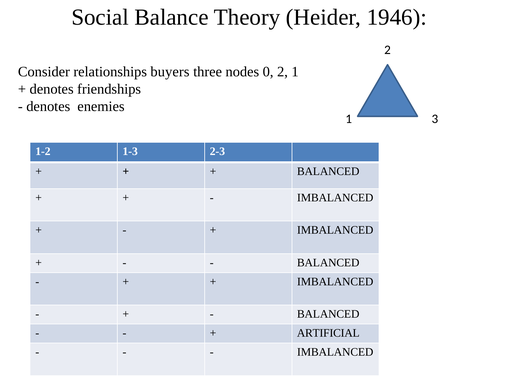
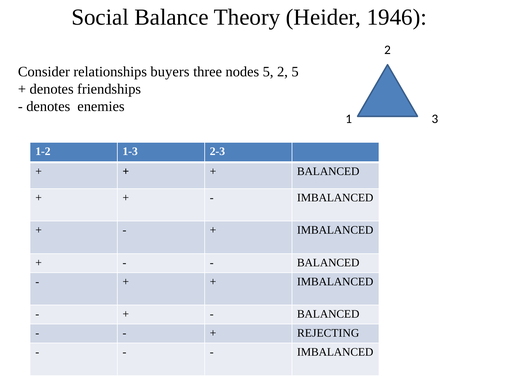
nodes 0: 0 -> 5
2 1: 1 -> 5
ARTIFICIAL: ARTIFICIAL -> REJECTING
